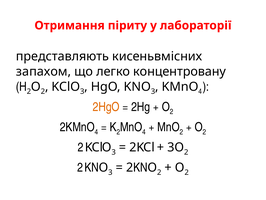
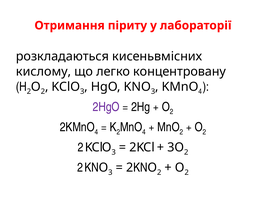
представляють: представляють -> розкладаються
запахом: запахом -> кислому
2HgO colour: orange -> purple
